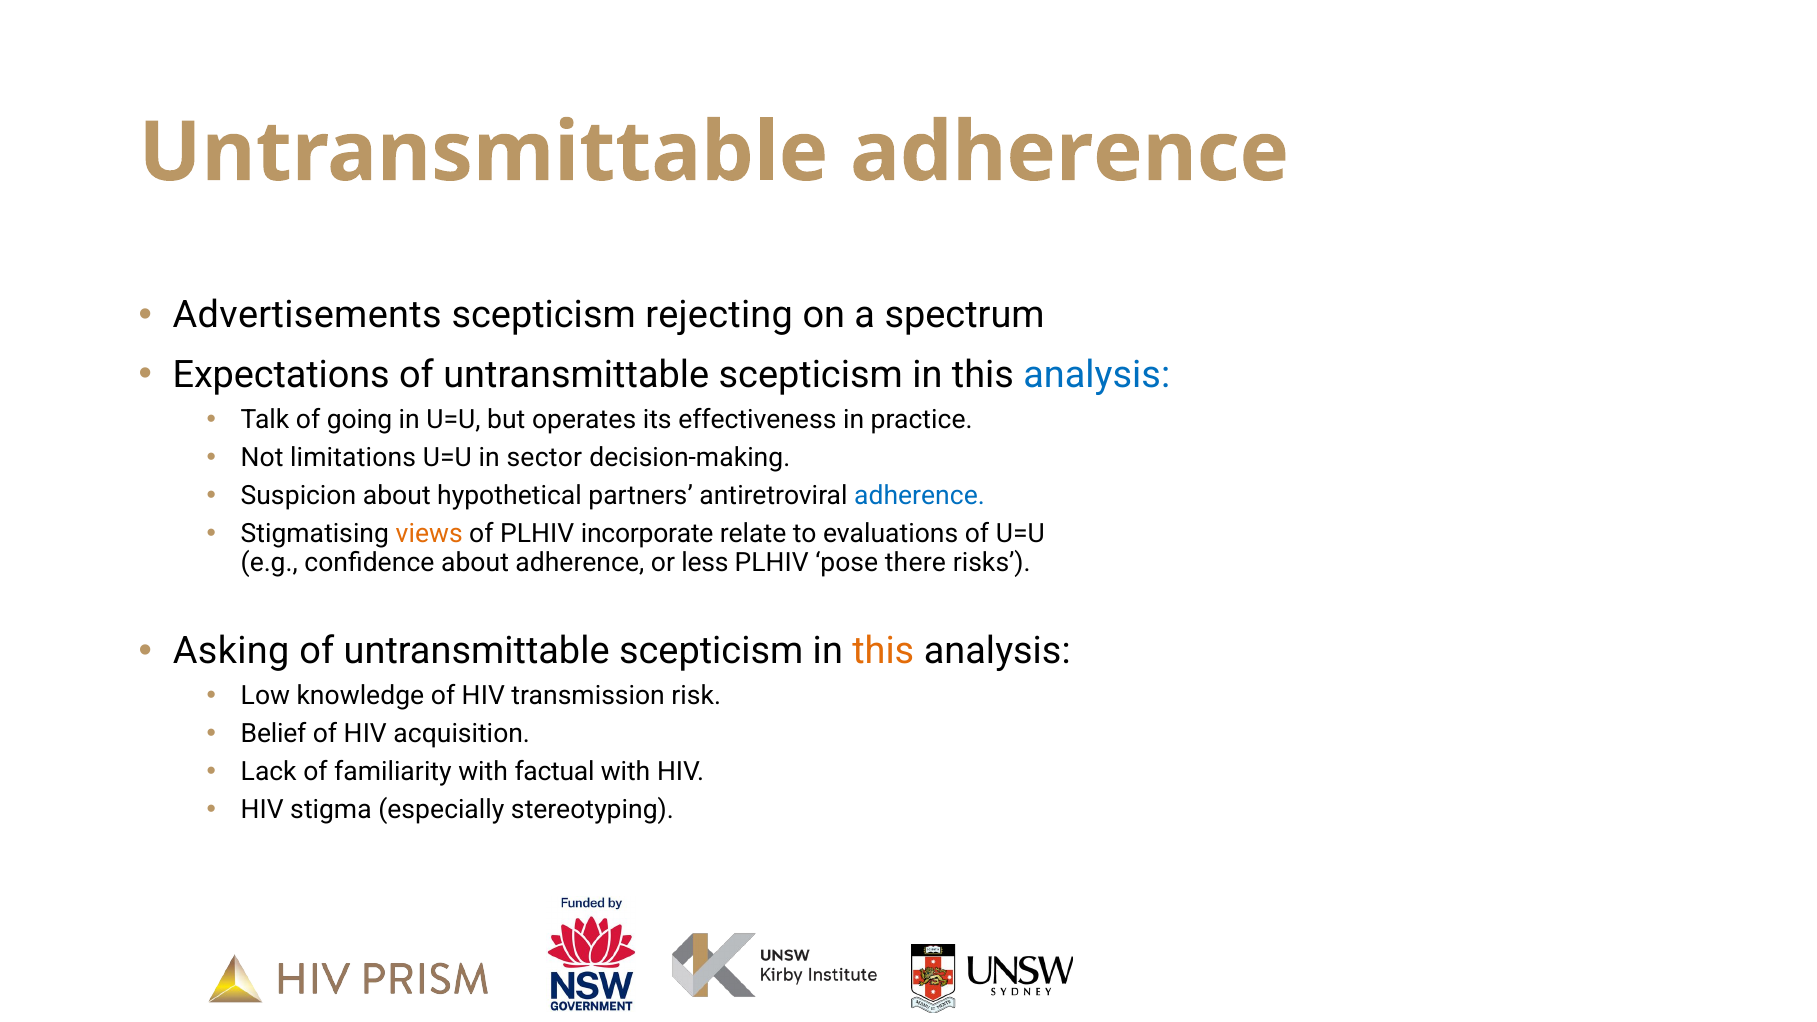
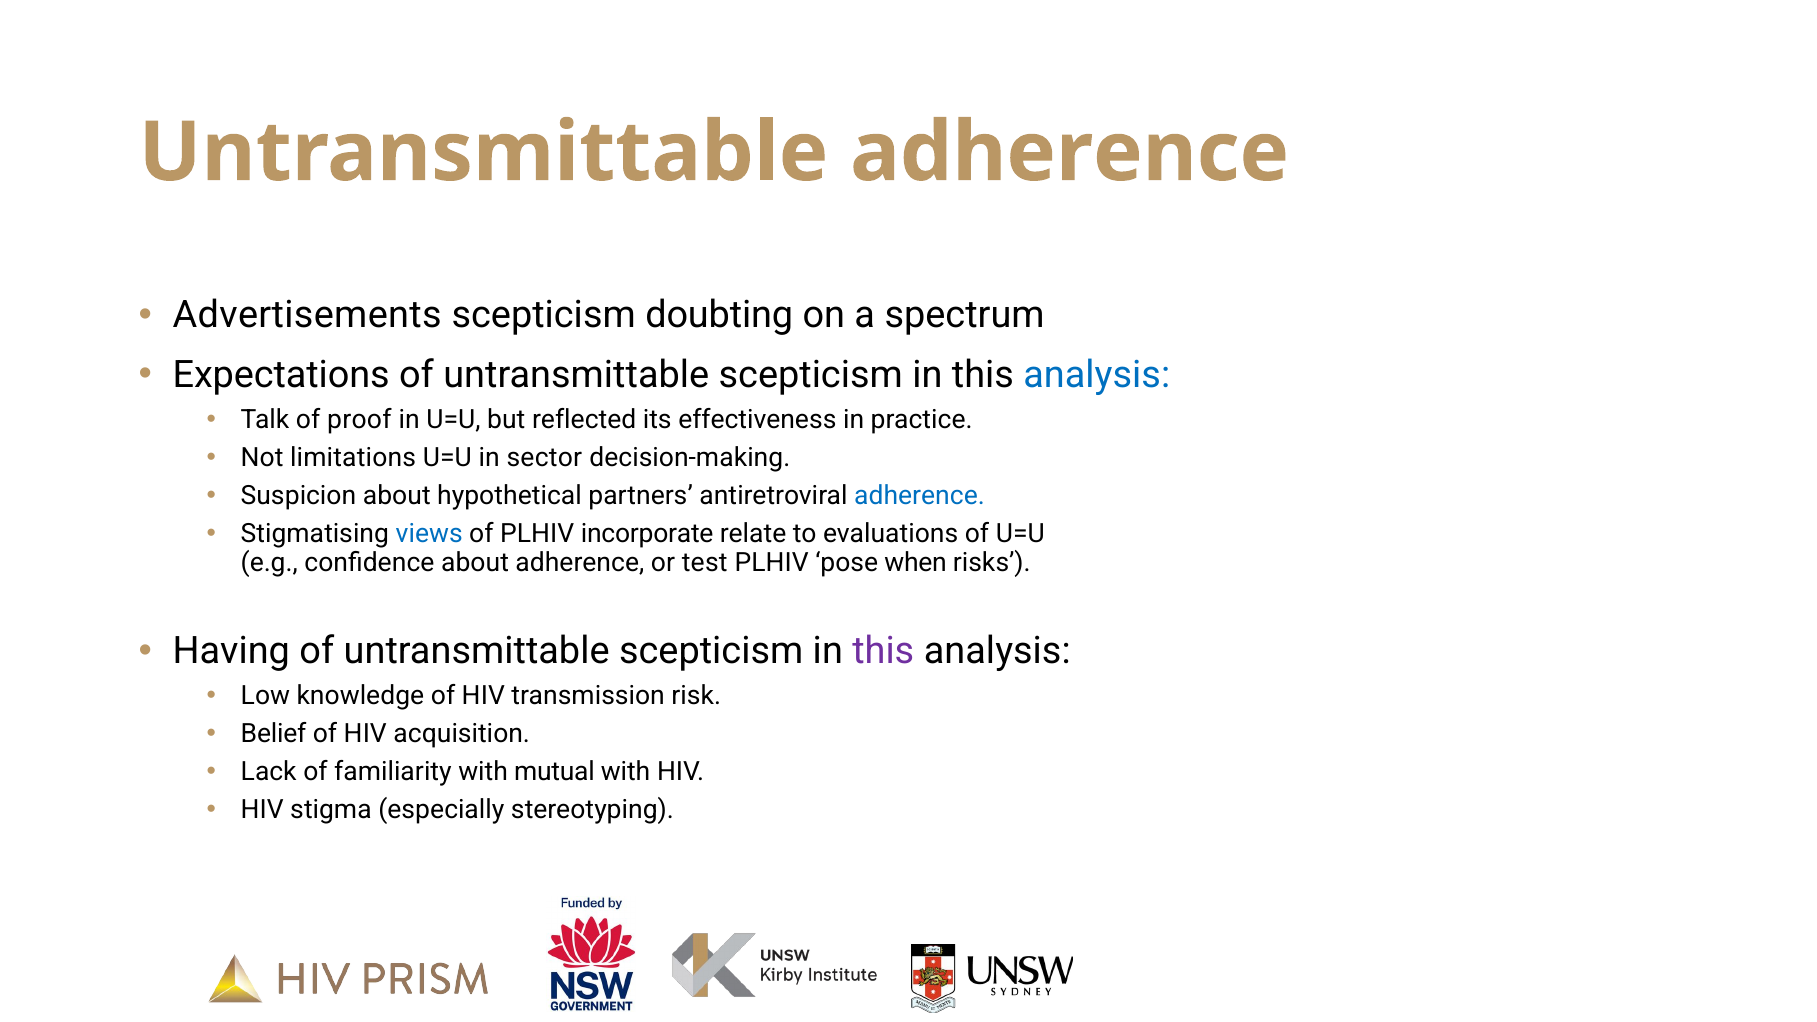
rejecting: rejecting -> doubting
going: going -> proof
operates: operates -> reflected
views colour: orange -> blue
less: less -> test
there: there -> when
Asking: Asking -> Having
this at (883, 651) colour: orange -> purple
factual: factual -> mutual
